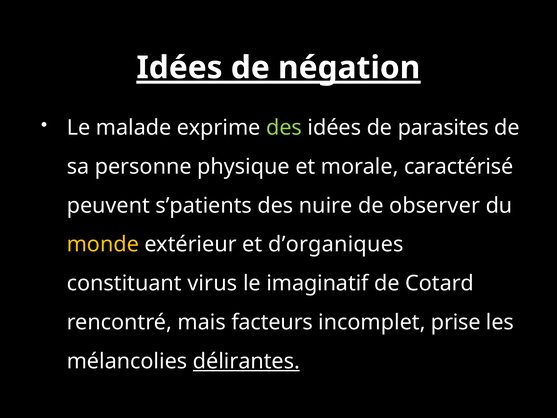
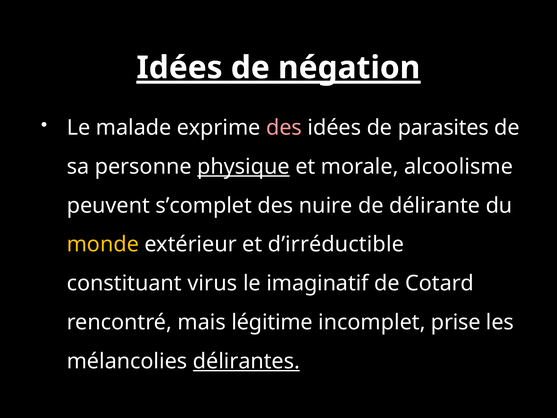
des at (284, 128) colour: light green -> pink
physique underline: none -> present
caractérisé: caractérisé -> alcoolisme
s’patients: s’patients -> s’complet
observer: observer -> délirante
d’organiques: d’organiques -> d’irréductible
facteurs: facteurs -> légitime
